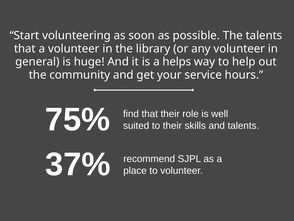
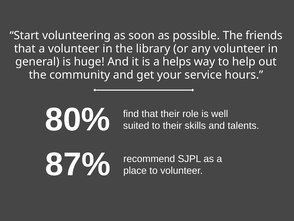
The talents: talents -> friends
75%: 75% -> 80%
37%: 37% -> 87%
